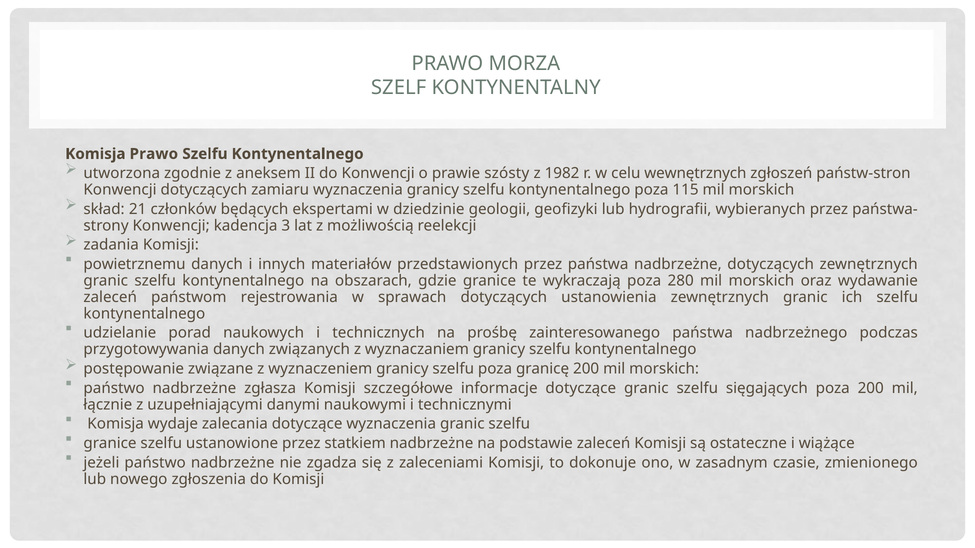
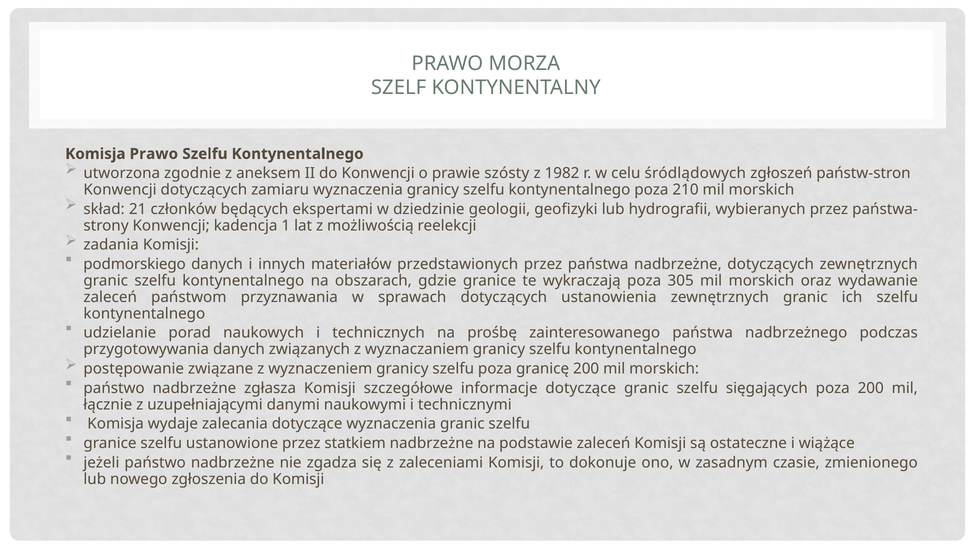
wewnętrznych: wewnętrznych -> śródlądowych
115: 115 -> 210
3: 3 -> 1
powietrznemu: powietrznemu -> podmorskiego
280: 280 -> 305
rejestrowania: rejestrowania -> przyznawania
